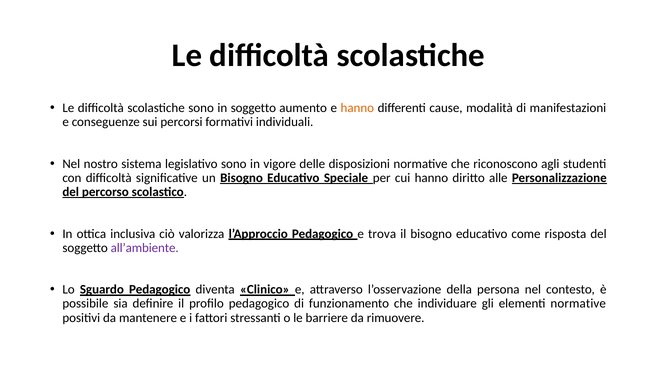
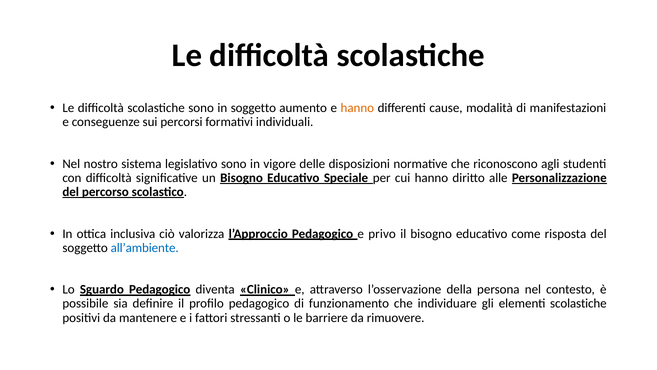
trova: trova -> privo
all’ambiente colour: purple -> blue
elementi normative: normative -> scolastiche
